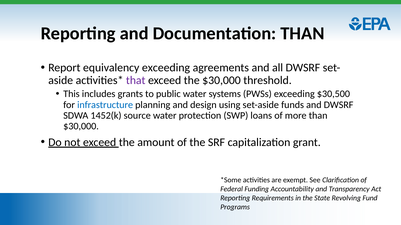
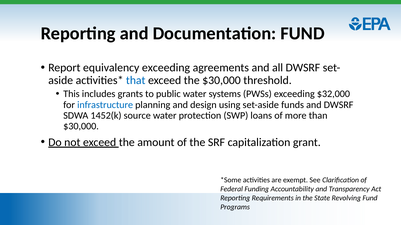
Documentation THAN: THAN -> FUND
that colour: purple -> blue
$30,500: $30,500 -> $32,000
